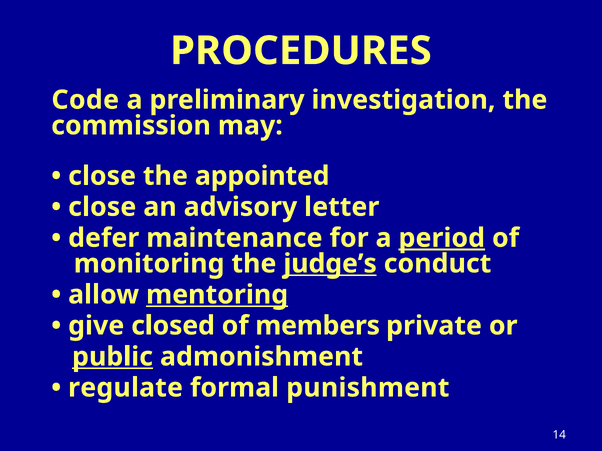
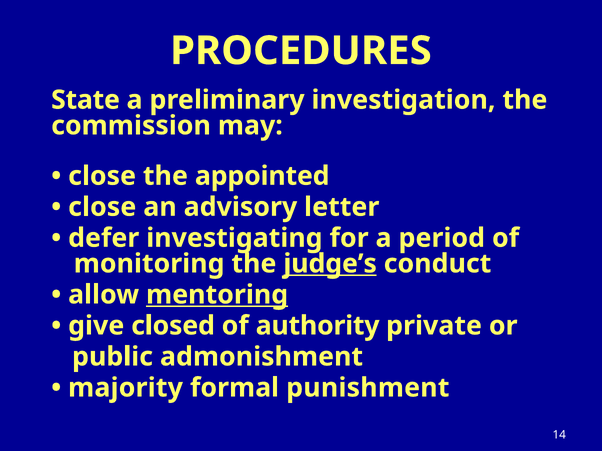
Code: Code -> State
maintenance: maintenance -> investigating
period underline: present -> none
members: members -> authority
public underline: present -> none
regulate: regulate -> majority
